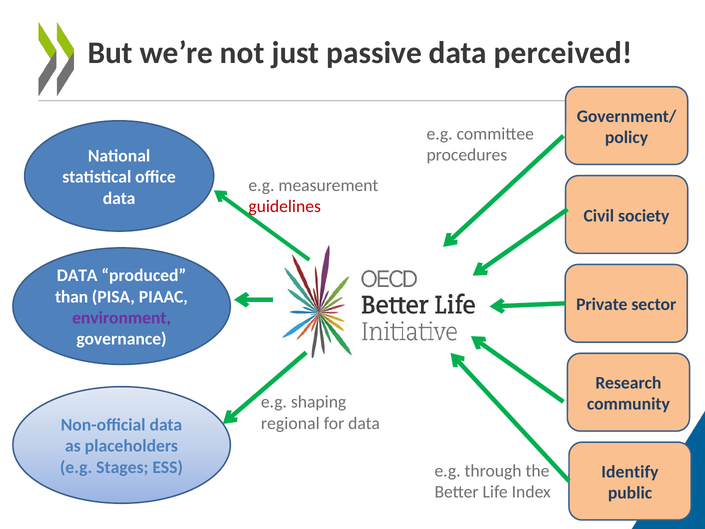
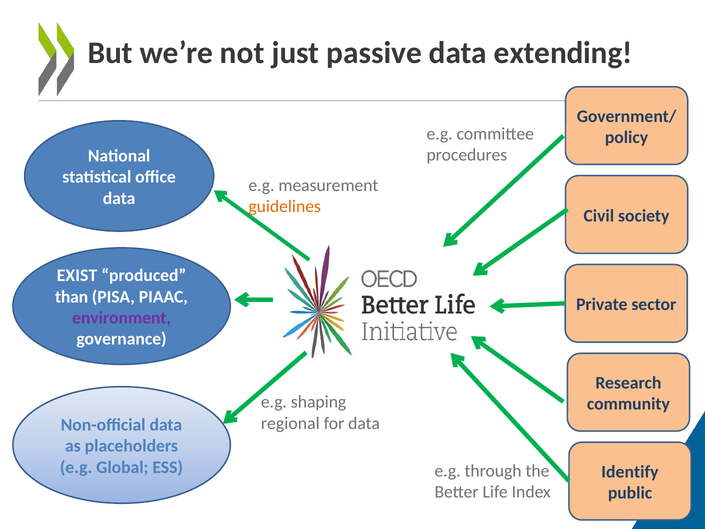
perceived: perceived -> extending
guidelines colour: red -> orange
DATA at (77, 275): DATA -> EXIST
Stages: Stages -> Global
